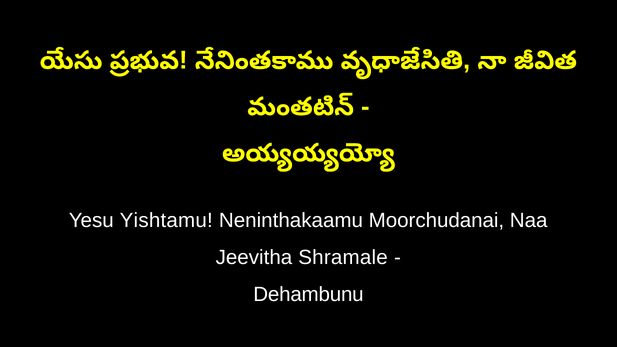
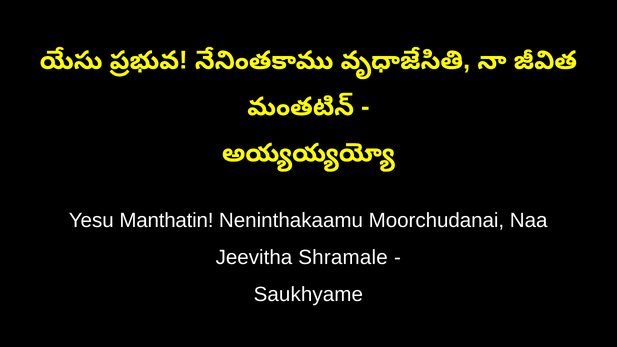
Yishtamu: Yishtamu -> Manthatin
Dehambunu: Dehambunu -> Saukhyame
